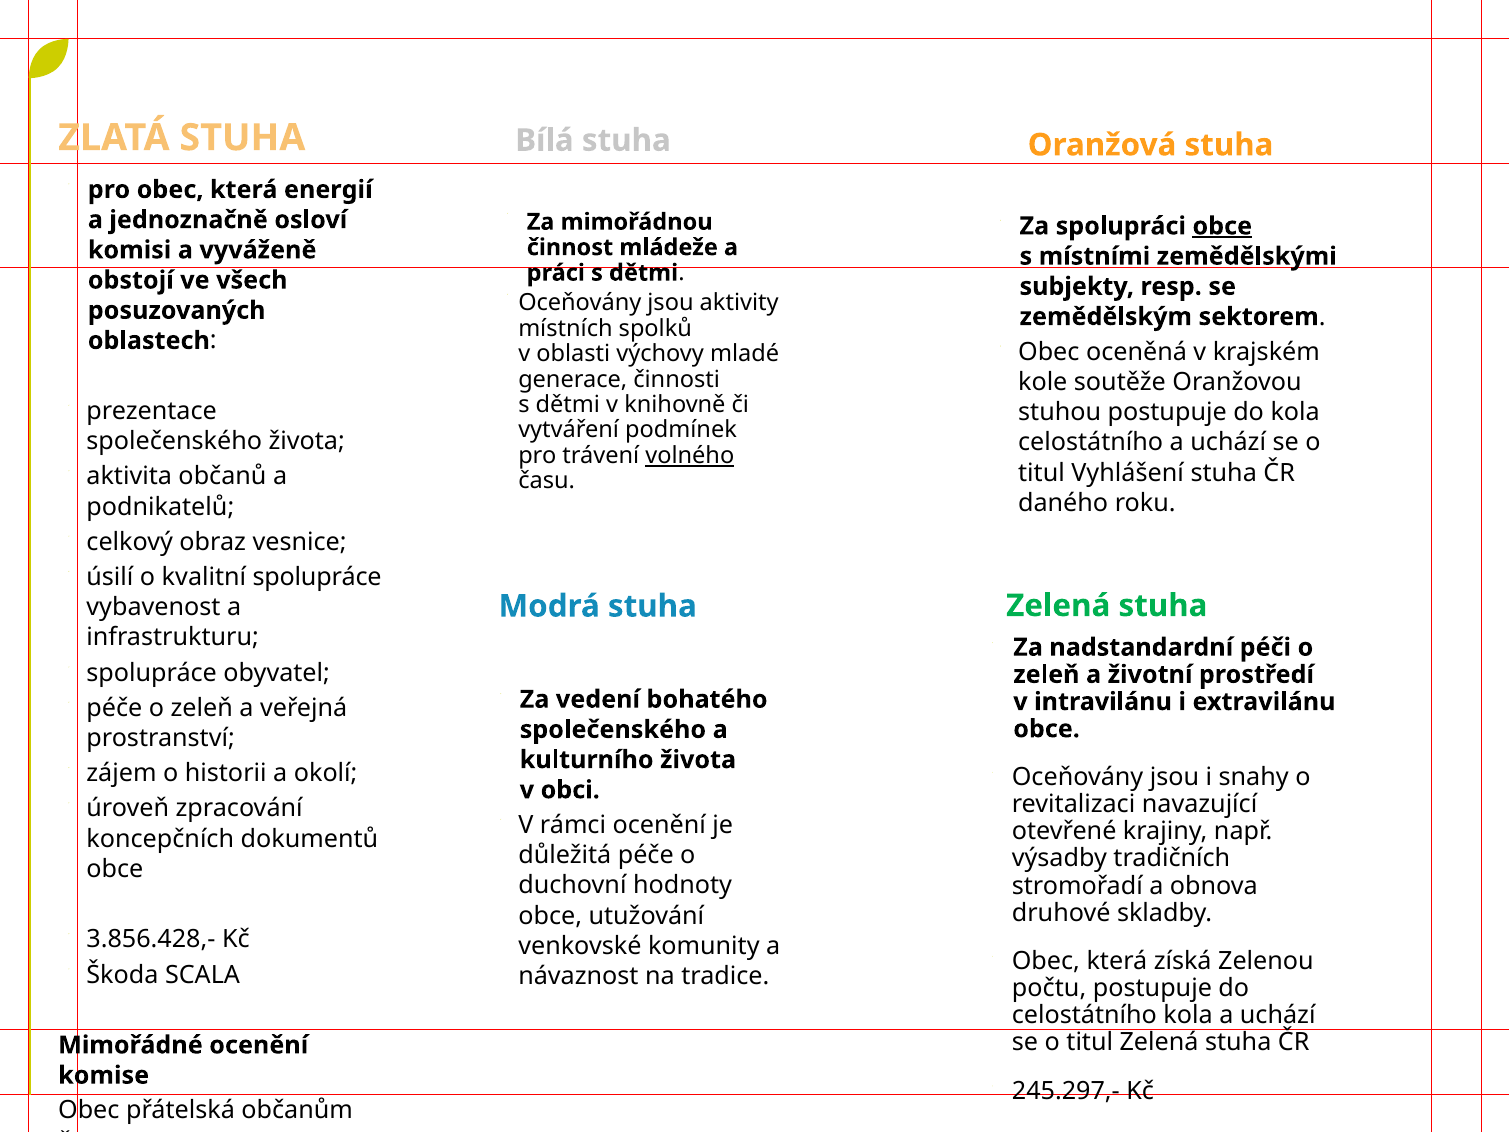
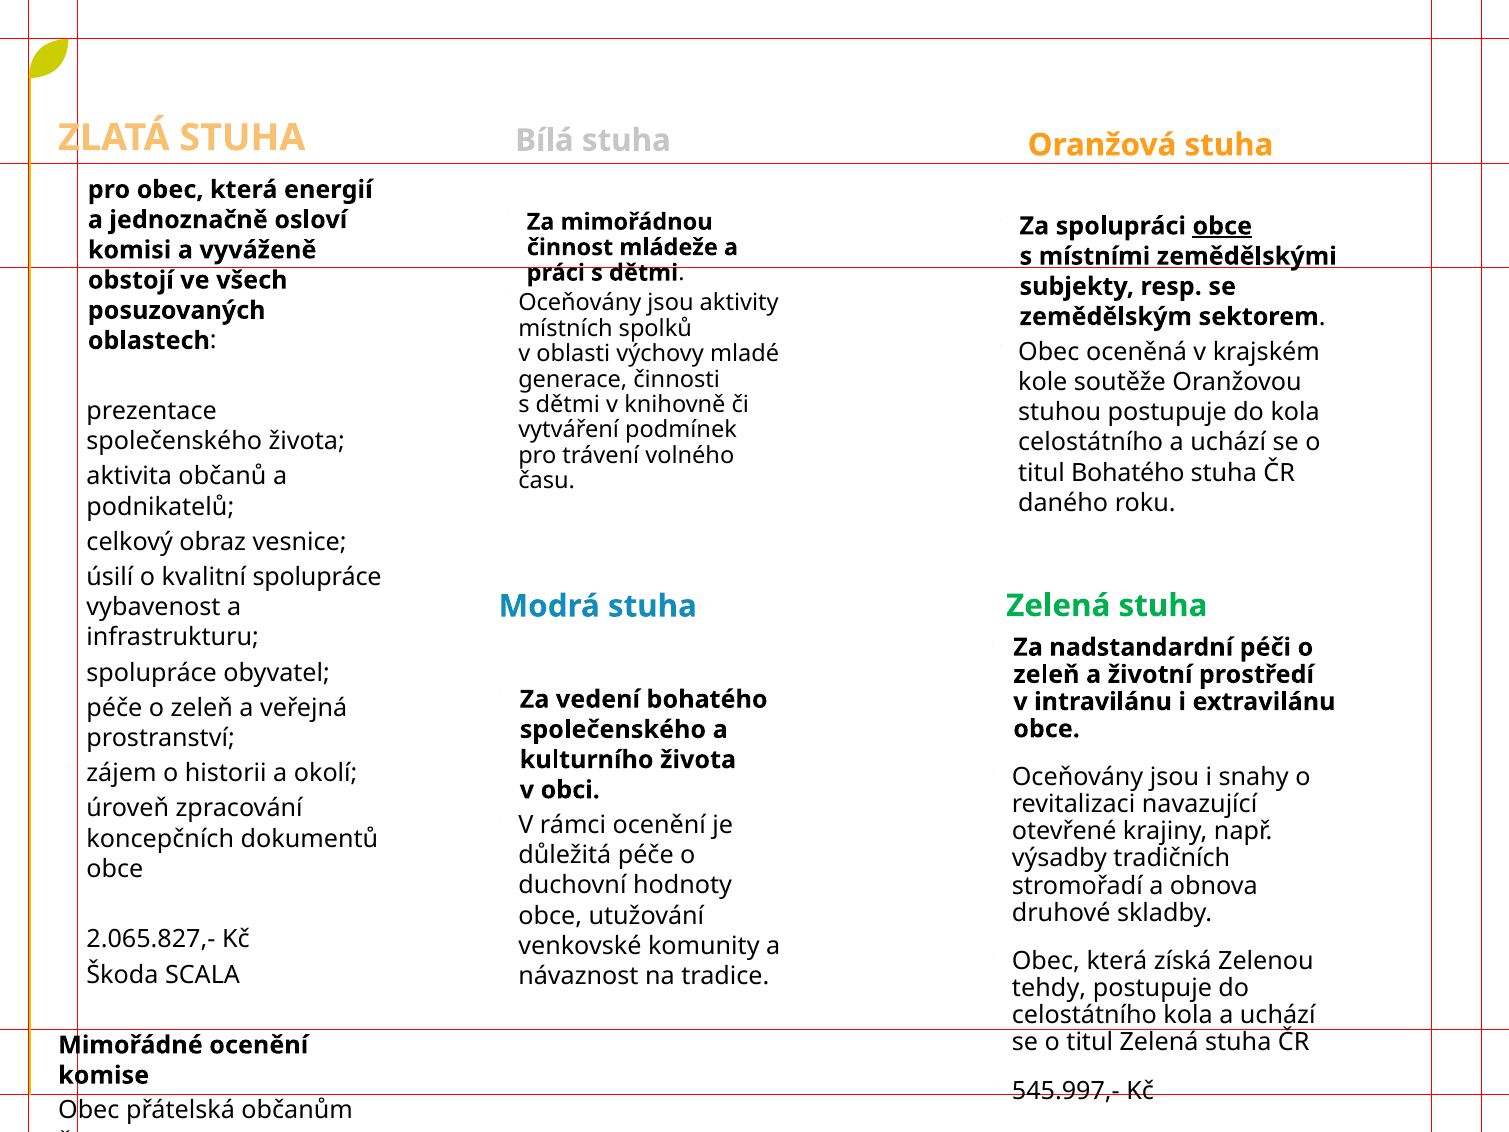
volného underline: present -> none
titul Vyhlášení: Vyhlášení -> Bohatého
3.856.428,-: 3.856.428,- -> 2.065.827,-
počtu: počtu -> tehdy
245.297,-: 245.297,- -> 545.997,-
